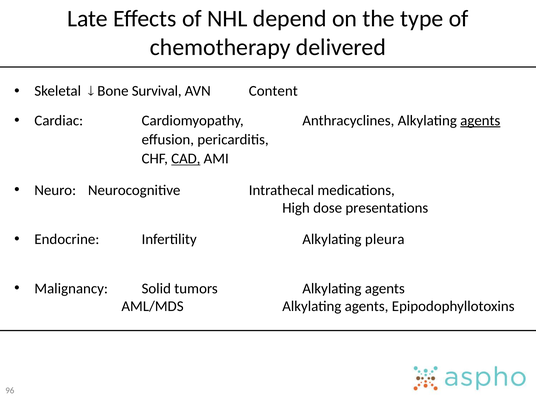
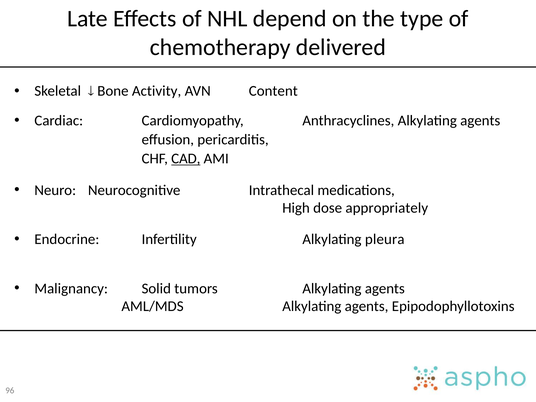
Survival: Survival -> Activity
agents at (480, 121) underline: present -> none
presentations: presentations -> appropriately
